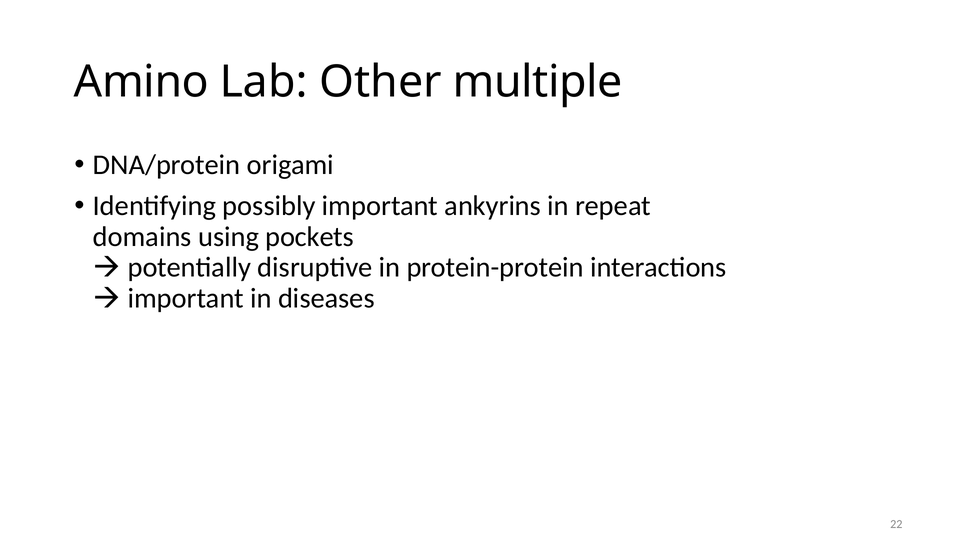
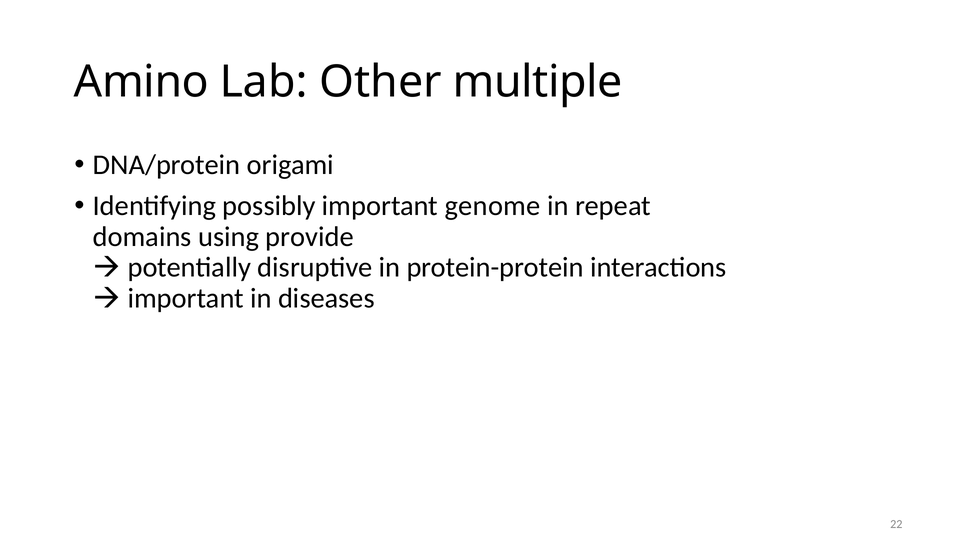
ankyrins: ankyrins -> genome
pockets: pockets -> provide
